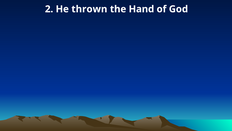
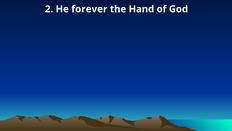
thrown: thrown -> forever
